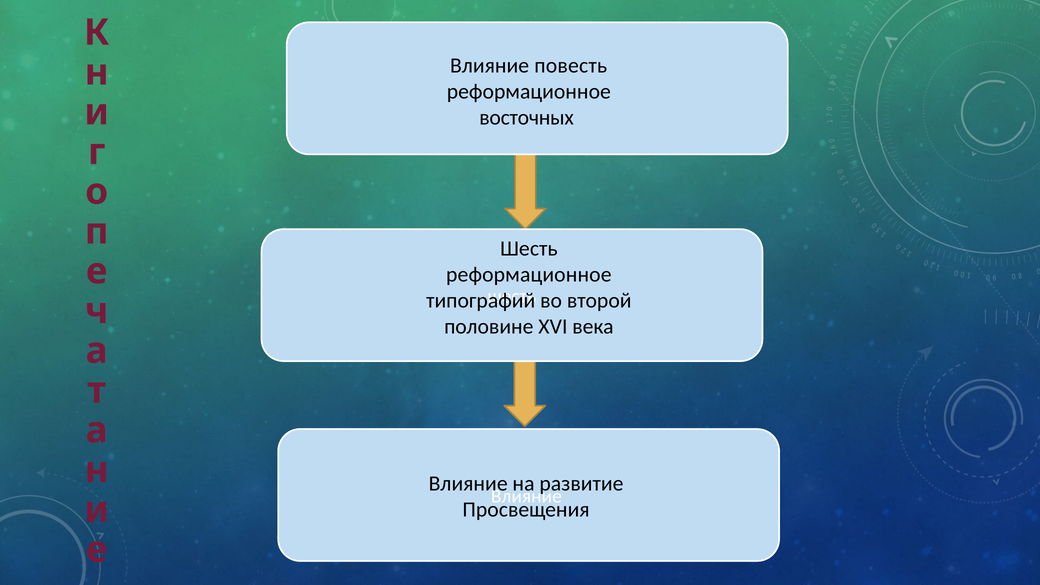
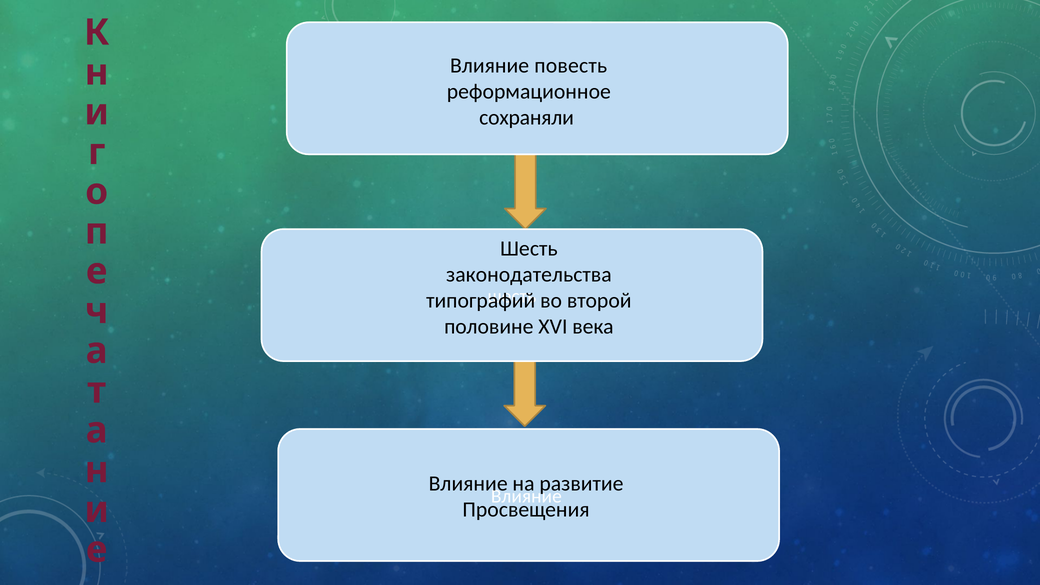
восточных: восточных -> сохраняли
реформационное at (529, 274): реформационное -> законодательства
